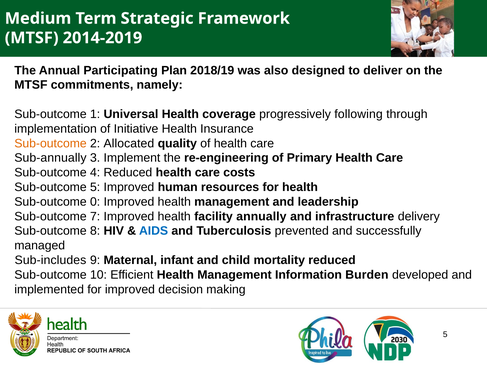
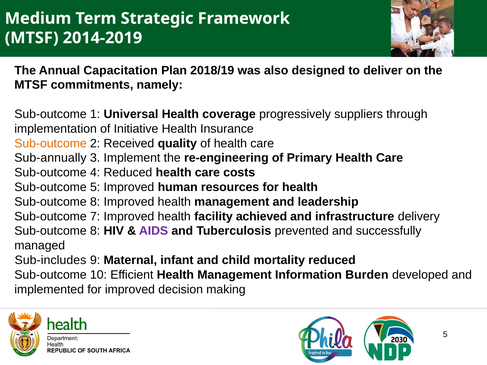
Participating: Participating -> Capacitation
following: following -> suppliers
Allocated: Allocated -> Received
0 at (95, 202): 0 -> 8
annually: annually -> achieved
AIDS colour: blue -> purple
